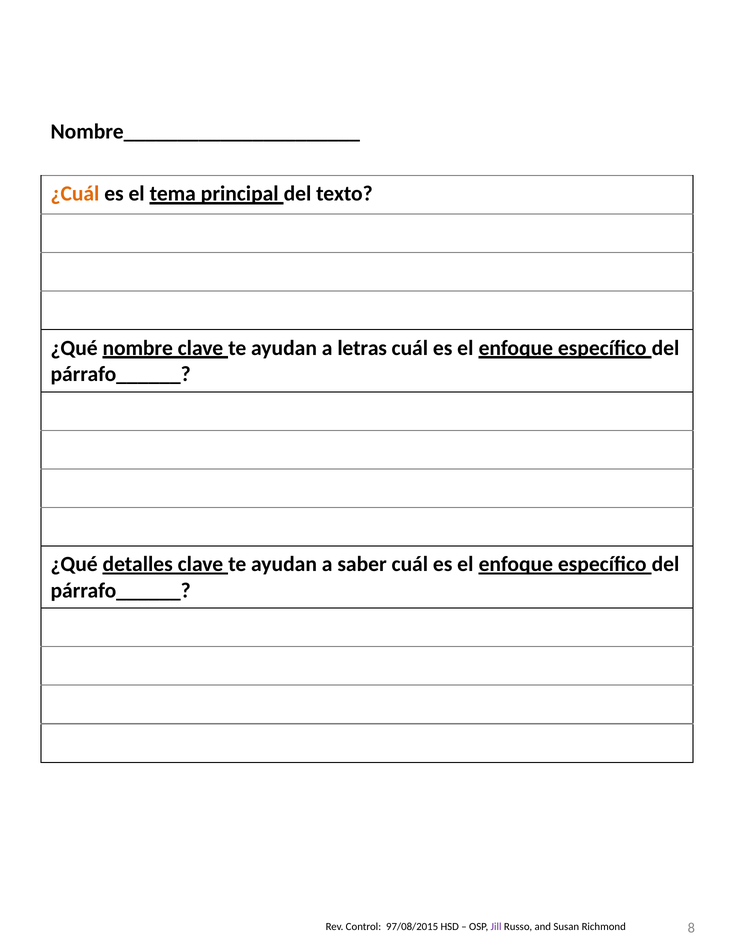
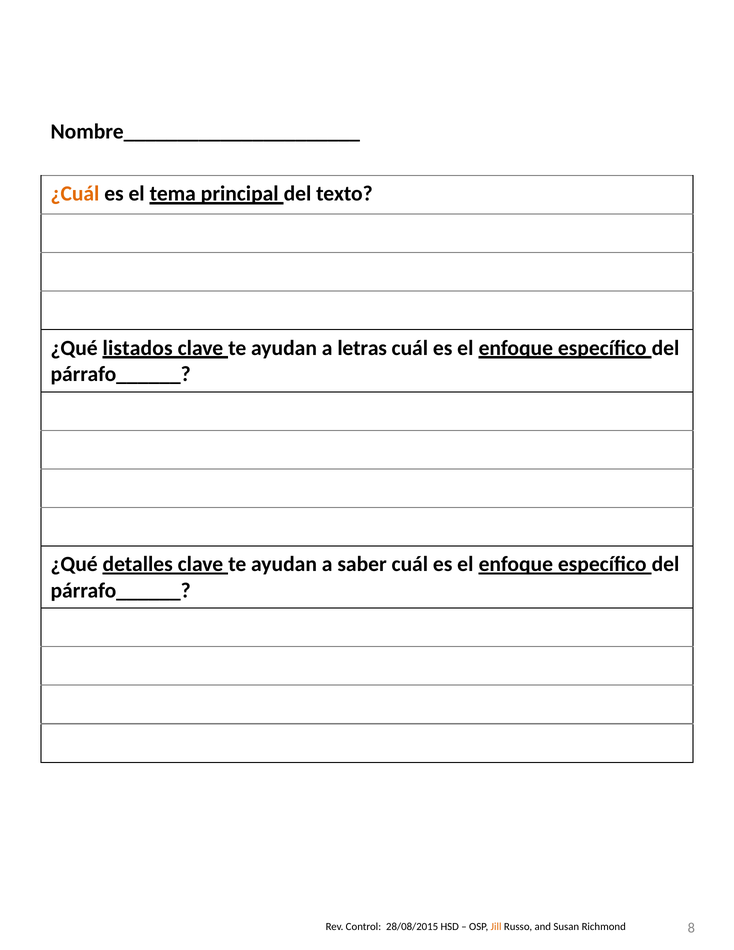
nombre: nombre -> listados
97/08/2015: 97/08/2015 -> 28/08/2015
Jill colour: purple -> orange
